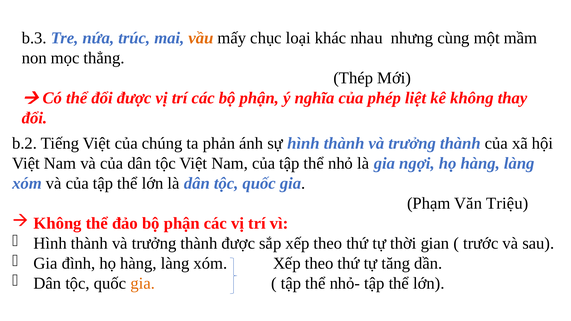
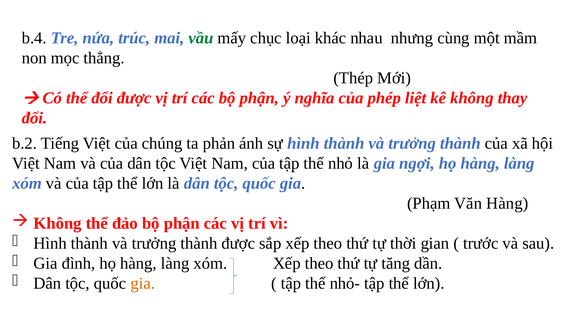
b.3: b.3 -> b.4
vầu colour: orange -> green
Văn Triệu: Triệu -> Hàng
